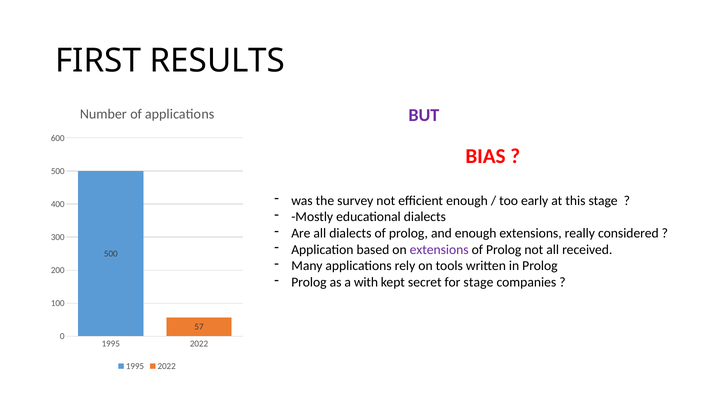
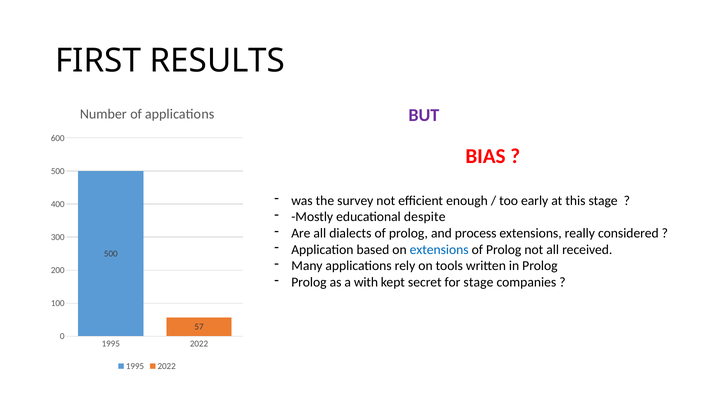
educational dialects: dialects -> despite
and enough: enough -> process
extensions at (439, 249) colour: purple -> blue
